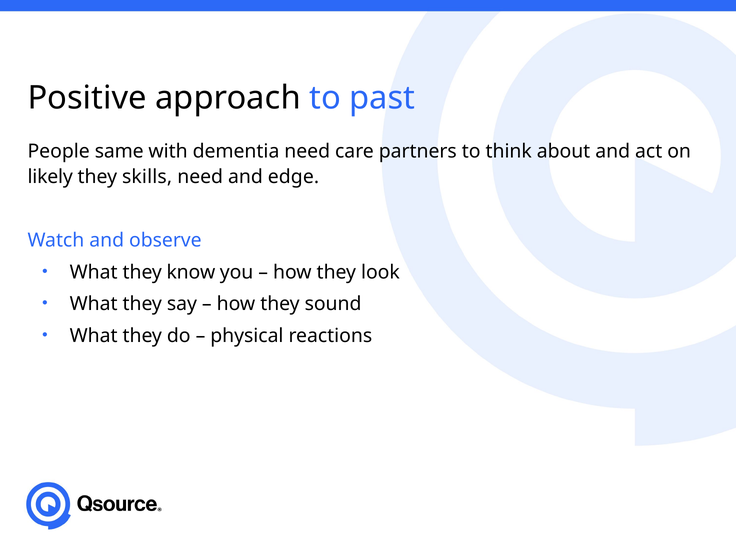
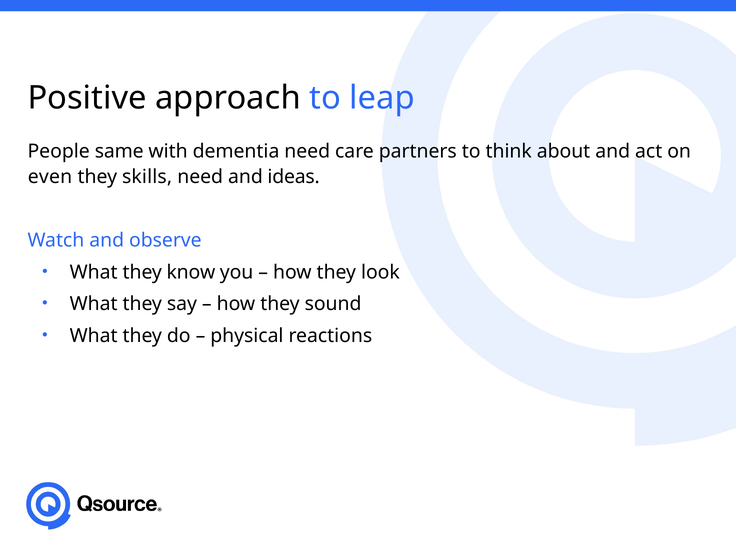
past: past -> leap
likely: likely -> even
edge: edge -> ideas
